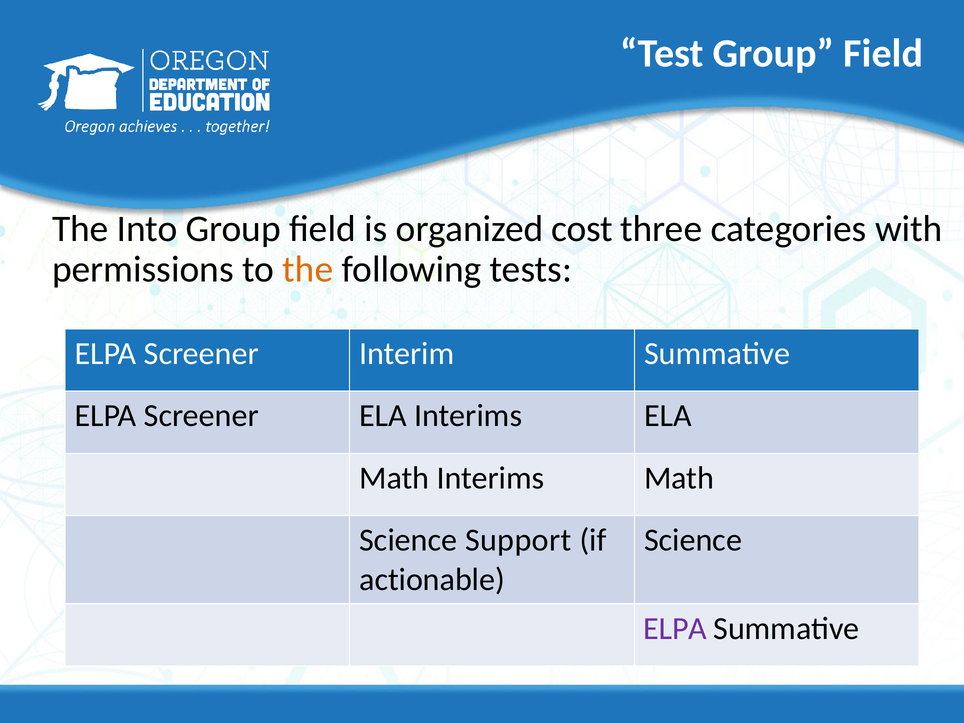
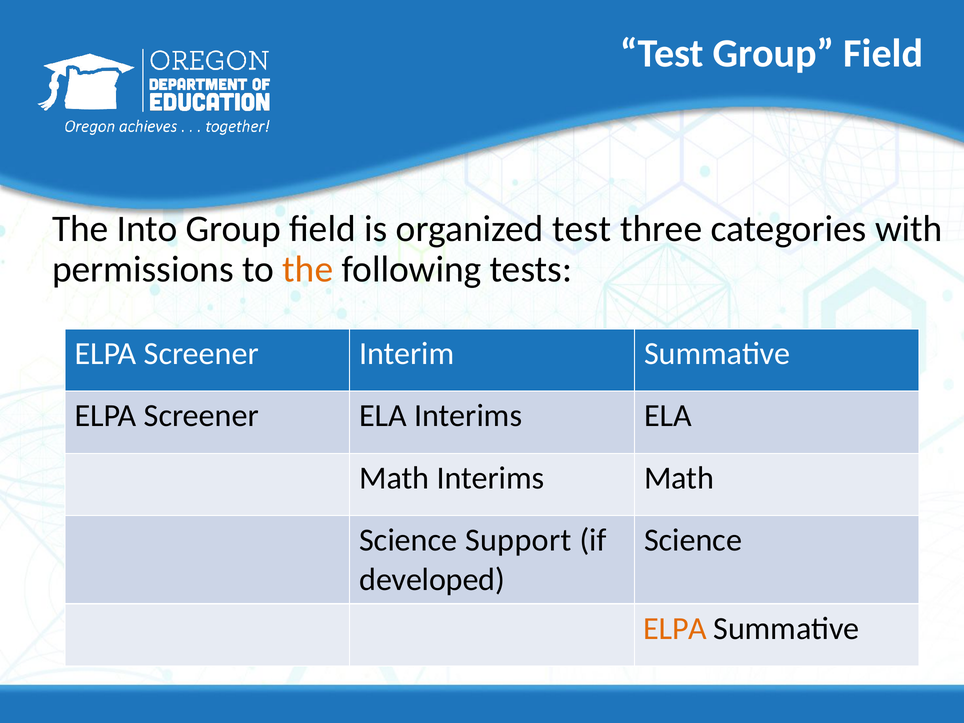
organized cost: cost -> test
actionable: actionable -> developed
ELPA at (675, 628) colour: purple -> orange
